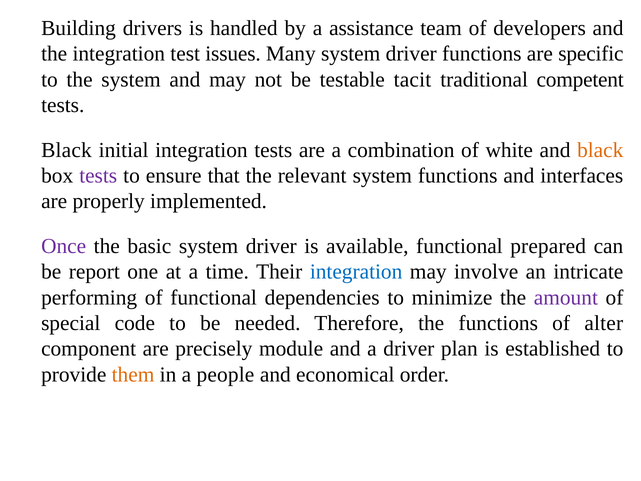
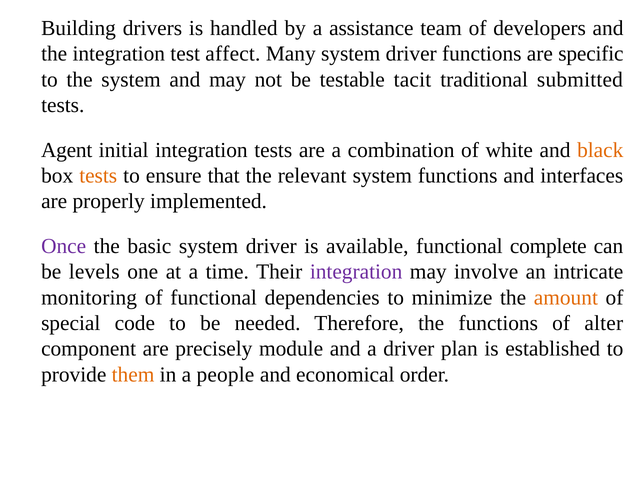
issues: issues -> affect
competent: competent -> submitted
Black at (66, 150): Black -> Agent
tests at (98, 176) colour: purple -> orange
prepared: prepared -> complete
report: report -> levels
integration at (356, 272) colour: blue -> purple
performing: performing -> monitoring
amount colour: purple -> orange
